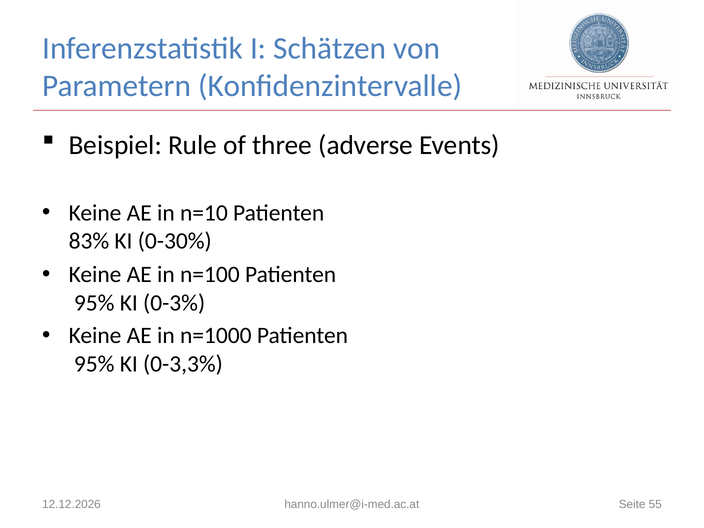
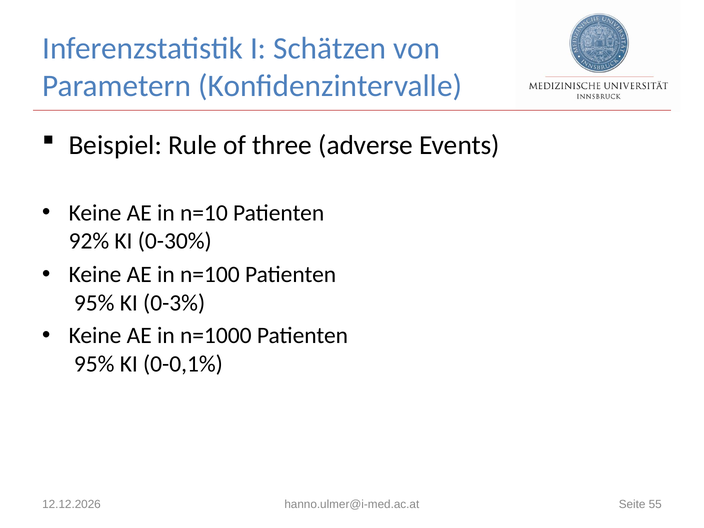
83%: 83% -> 92%
0-3,3%: 0-3,3% -> 0-0,1%
